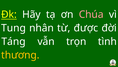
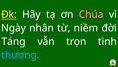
Tung: Tung -> Ngày
được: được -> niềm
thương colour: yellow -> light blue
